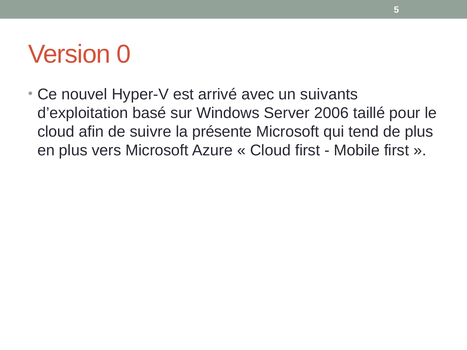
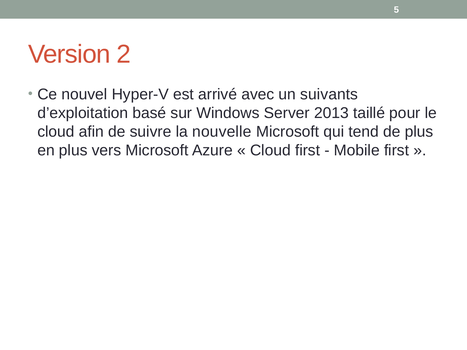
0: 0 -> 2
2006: 2006 -> 2013
présente: présente -> nouvelle
